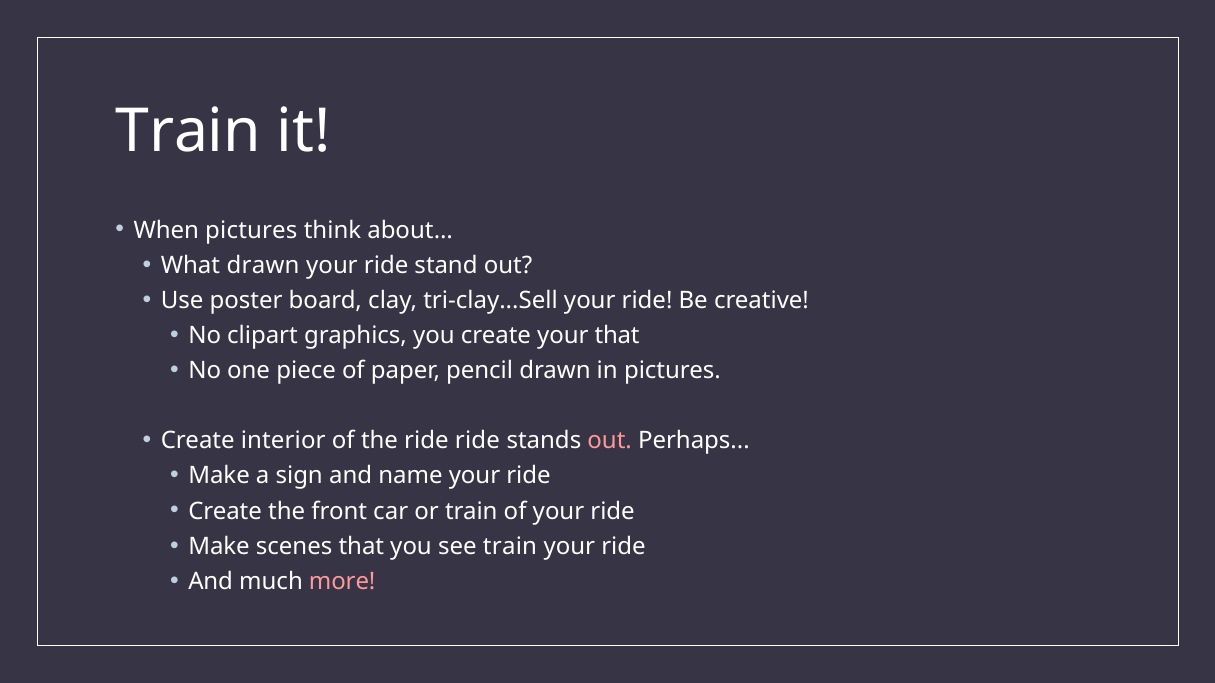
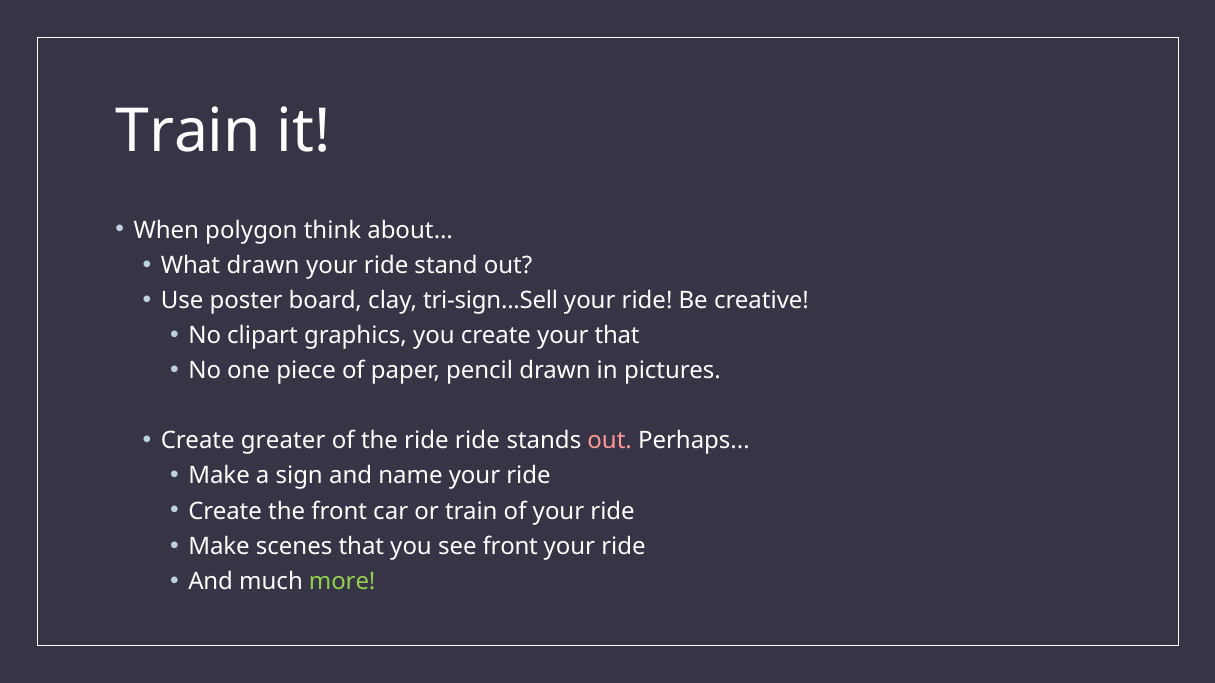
When pictures: pictures -> polygon
tri-clay...Sell: tri-clay...Sell -> tri-sign...Sell
interior: interior -> greater
see train: train -> front
more colour: pink -> light green
